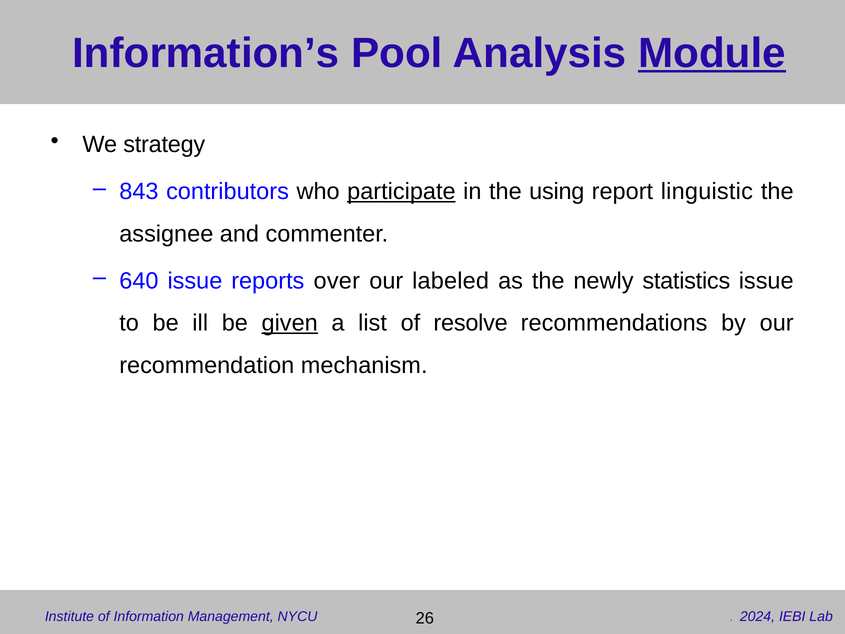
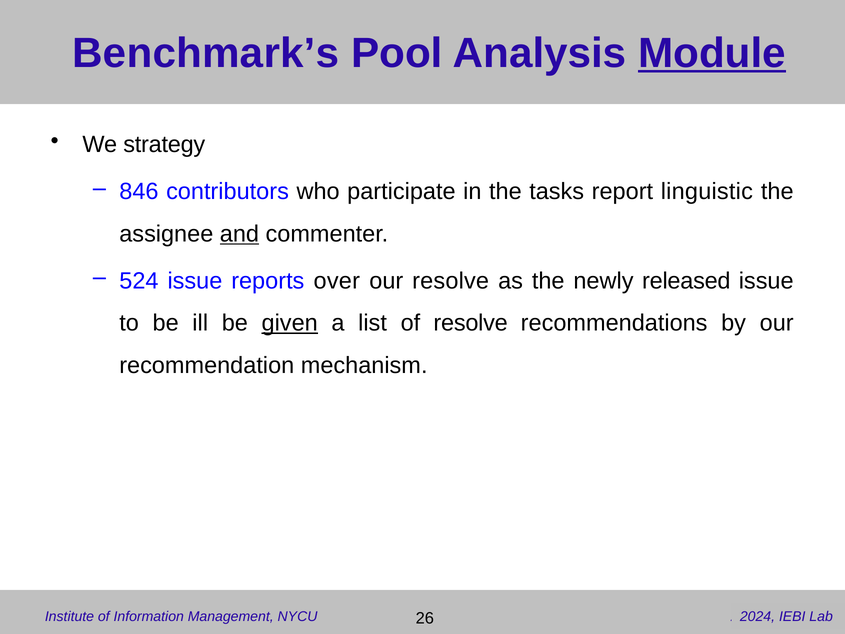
Information’s: Information’s -> Benchmark’s
843: 843 -> 846
participate underline: present -> none
using: using -> tasks
and underline: none -> present
640: 640 -> 524
our labeled: labeled -> resolve
statistics: statistics -> released
